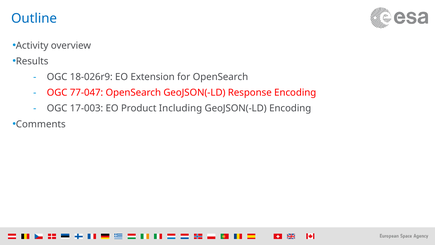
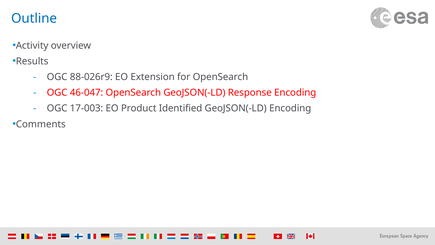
18-026r9: 18-026r9 -> 88-026r9
77-047: 77-047 -> 46-047
Including: Including -> Identified
